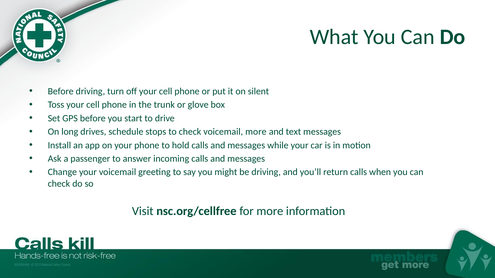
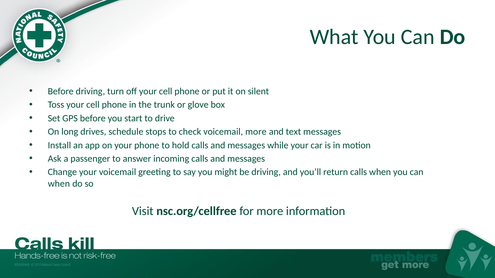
check at (59, 184): check -> when
